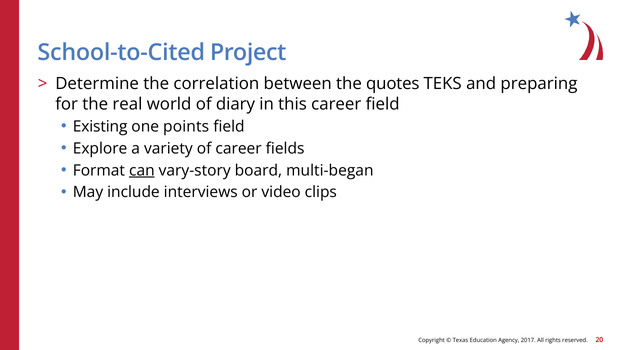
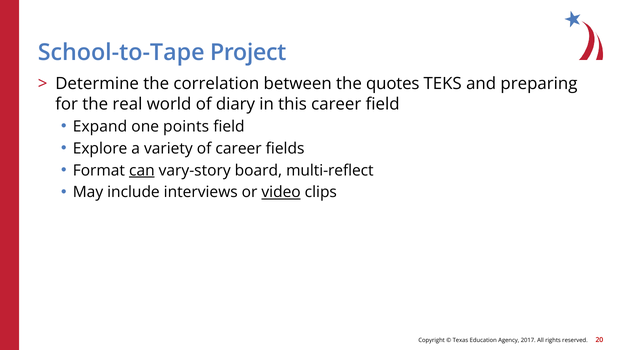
School-to-Cited: School-to-Cited -> School-to-Tape
Existing: Existing -> Expand
multi-began: multi-began -> multi-reflect
video underline: none -> present
